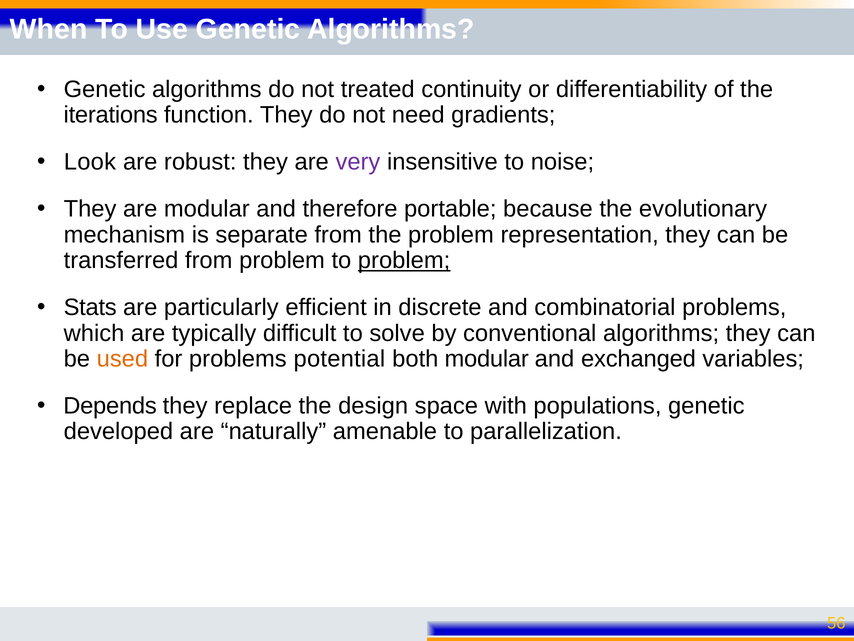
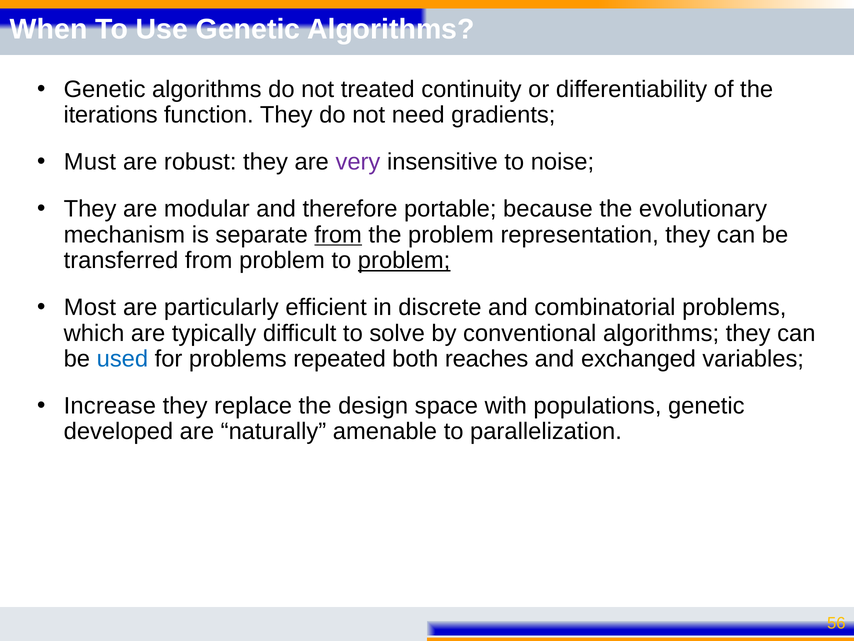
Look: Look -> Must
from at (338, 235) underline: none -> present
Stats: Stats -> Most
used colour: orange -> blue
potential: potential -> repeated
both modular: modular -> reaches
Depends: Depends -> Increase
